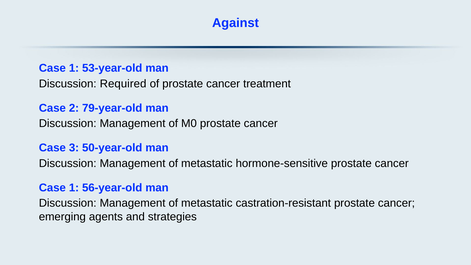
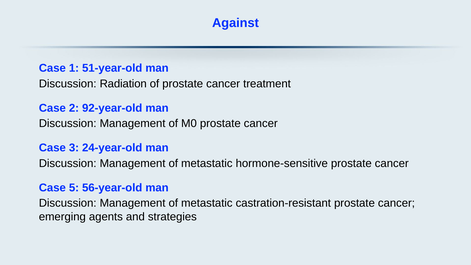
53-year-old: 53-year-old -> 51-year-old
Required: Required -> Radiation
79-year-old: 79-year-old -> 92-year-old
50-year-old: 50-year-old -> 24-year-old
1 at (74, 188): 1 -> 5
